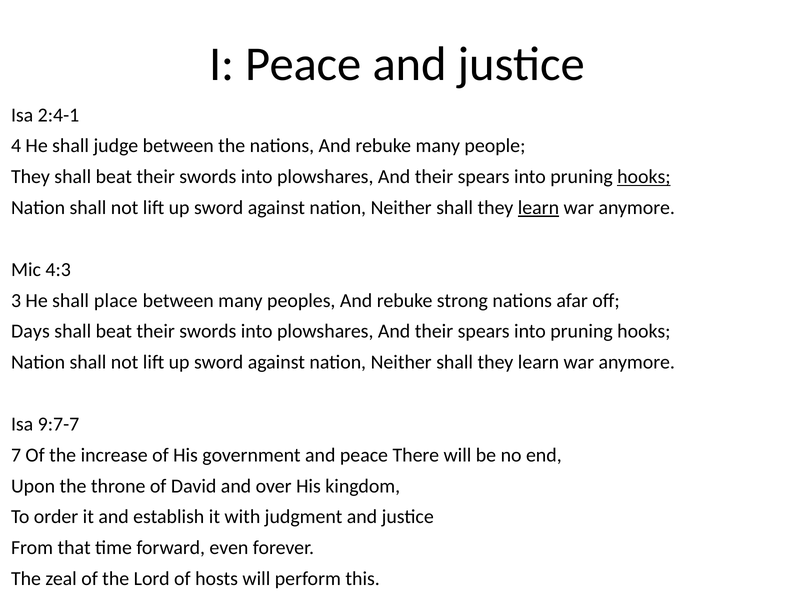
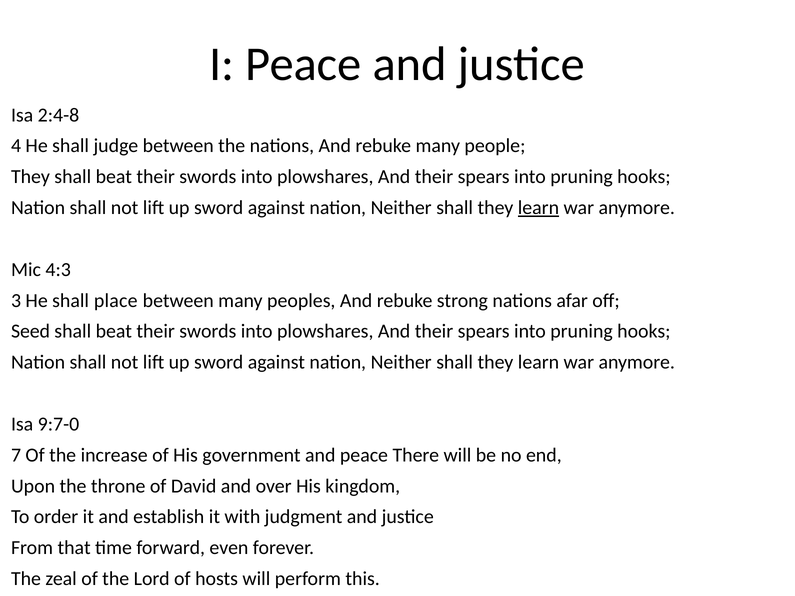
2:4-1: 2:4-1 -> 2:4-8
hooks at (644, 177) underline: present -> none
Days: Days -> Seed
9:7-7: 9:7-7 -> 9:7-0
